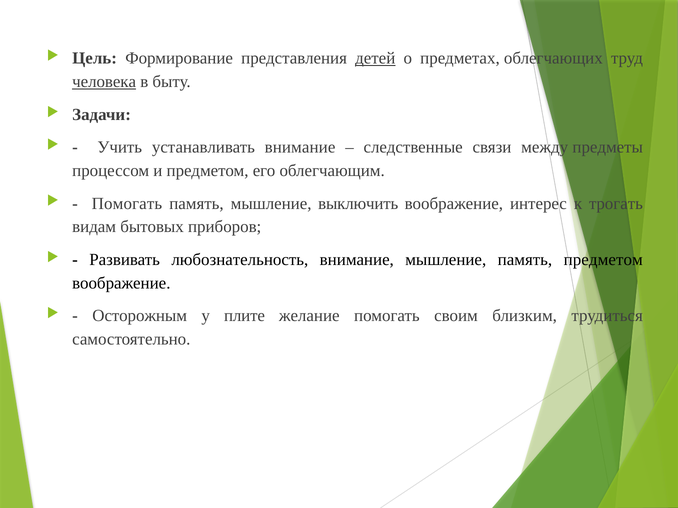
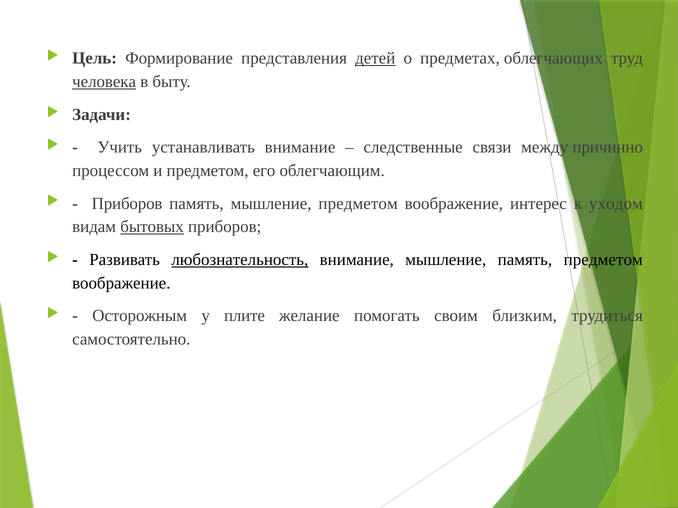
предметы: предметы -> причинно
Помогать at (127, 204): Помогать -> Приборов
мышление выключить: выключить -> предметом
трогать: трогать -> уходом
бытовых underline: none -> present
любознательность underline: none -> present
